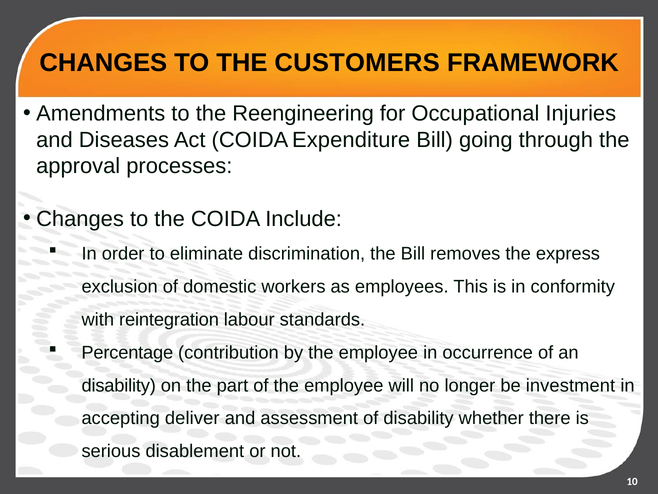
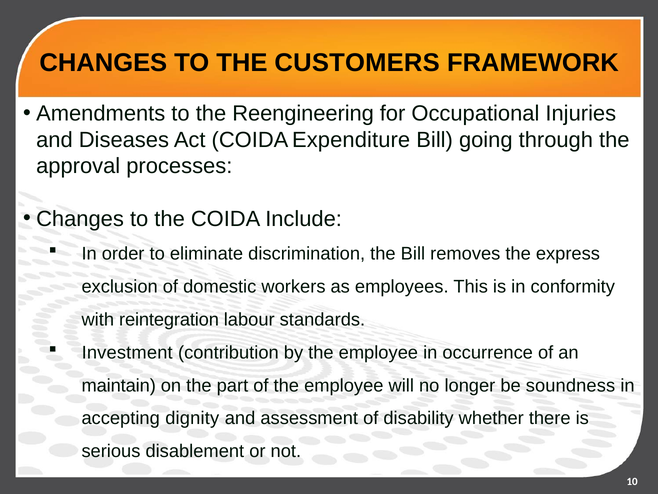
Percentage: Percentage -> Investment
disability at (119, 385): disability -> maintain
investment: investment -> soundness
deliver: deliver -> dignity
